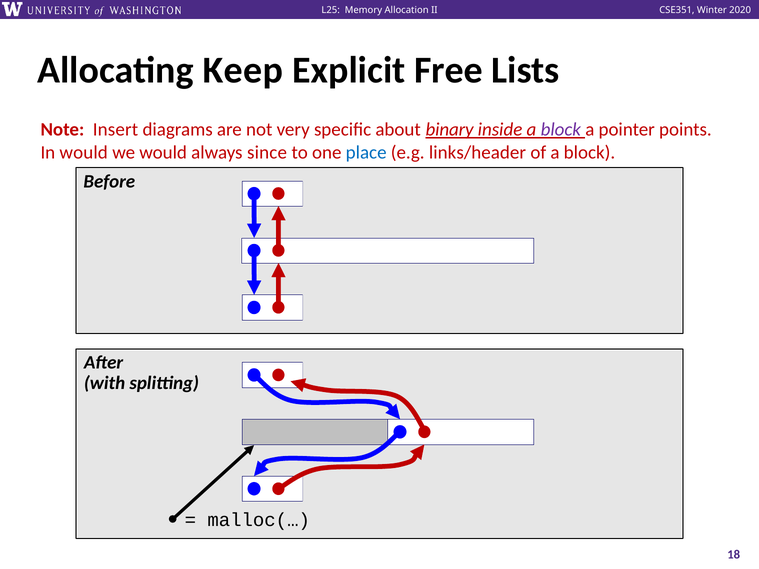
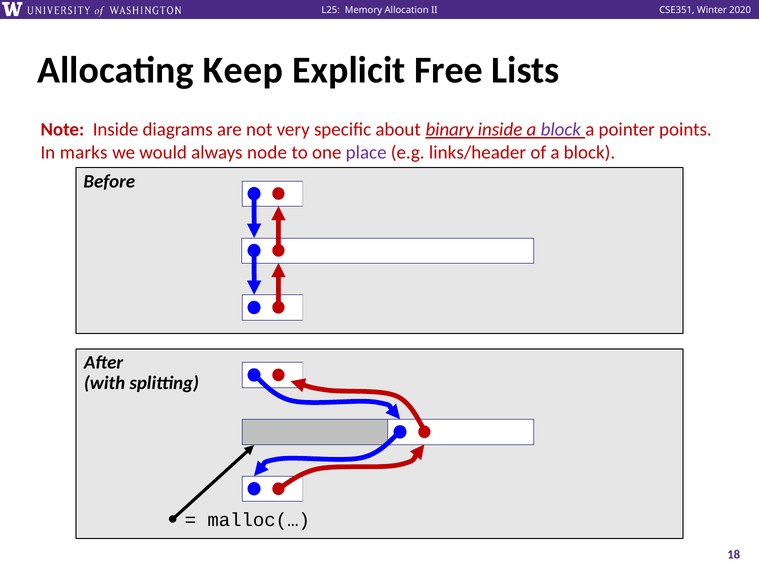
Note Insert: Insert -> Inside
In would: would -> marks
since: since -> node
place colour: blue -> purple
